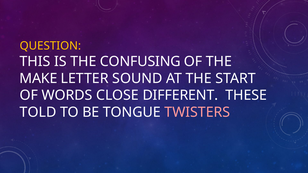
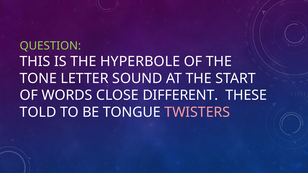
QUESTION colour: yellow -> light green
CONFUSING: CONFUSING -> HYPERBOLE
MAKE: MAKE -> TONE
